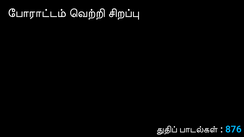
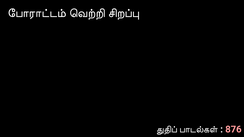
876 colour: light blue -> pink
